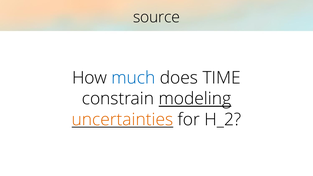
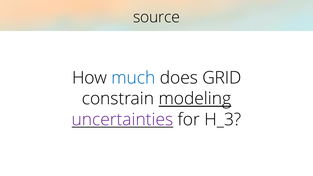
TIME: TIME -> GRID
uncertainties colour: orange -> purple
H_2: H_2 -> H_3
